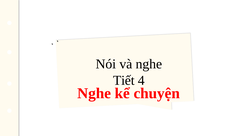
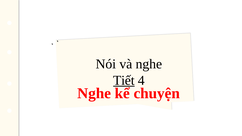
Tiết underline: none -> present
